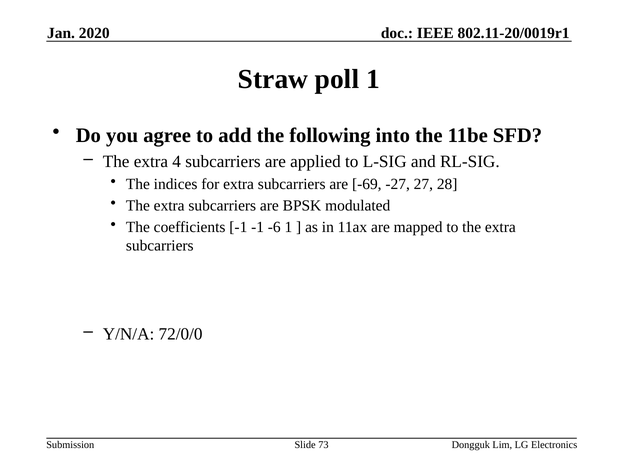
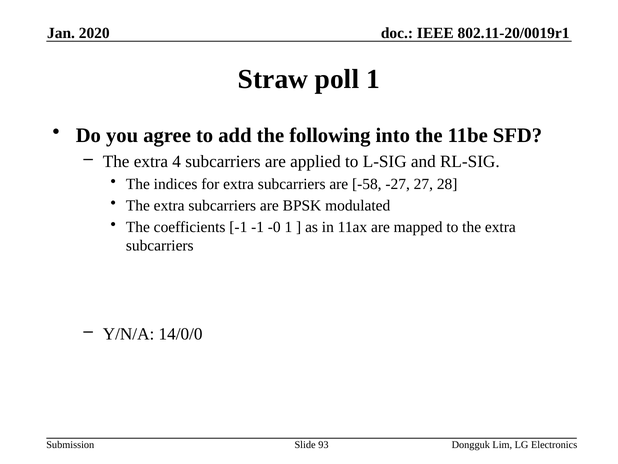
-69: -69 -> -58
-6: -6 -> -0
72/0/0: 72/0/0 -> 14/0/0
73: 73 -> 93
